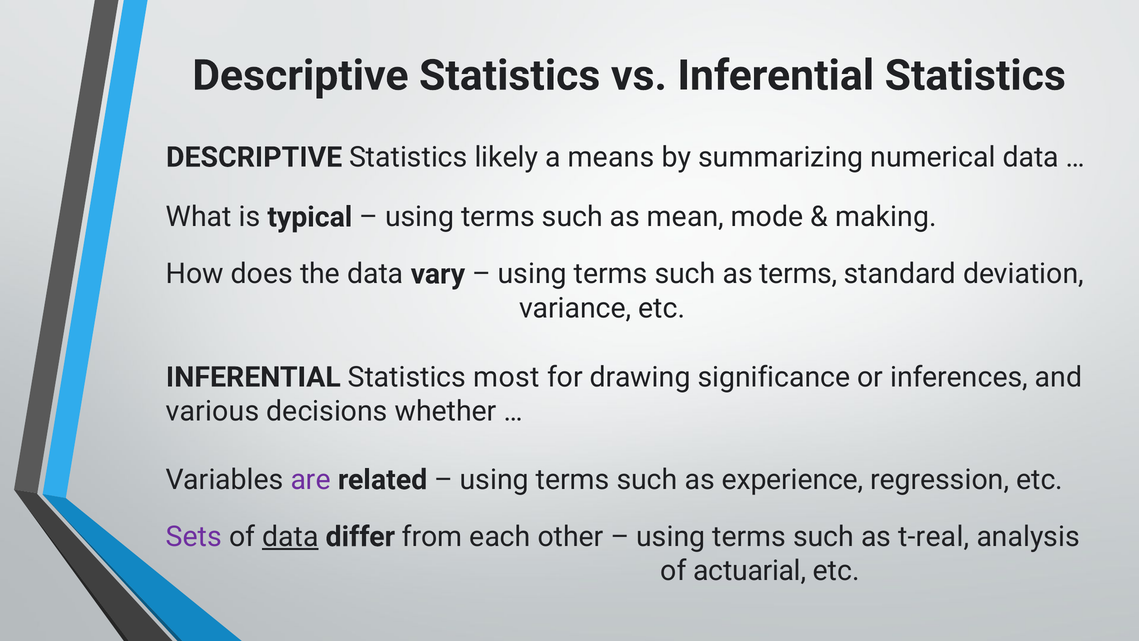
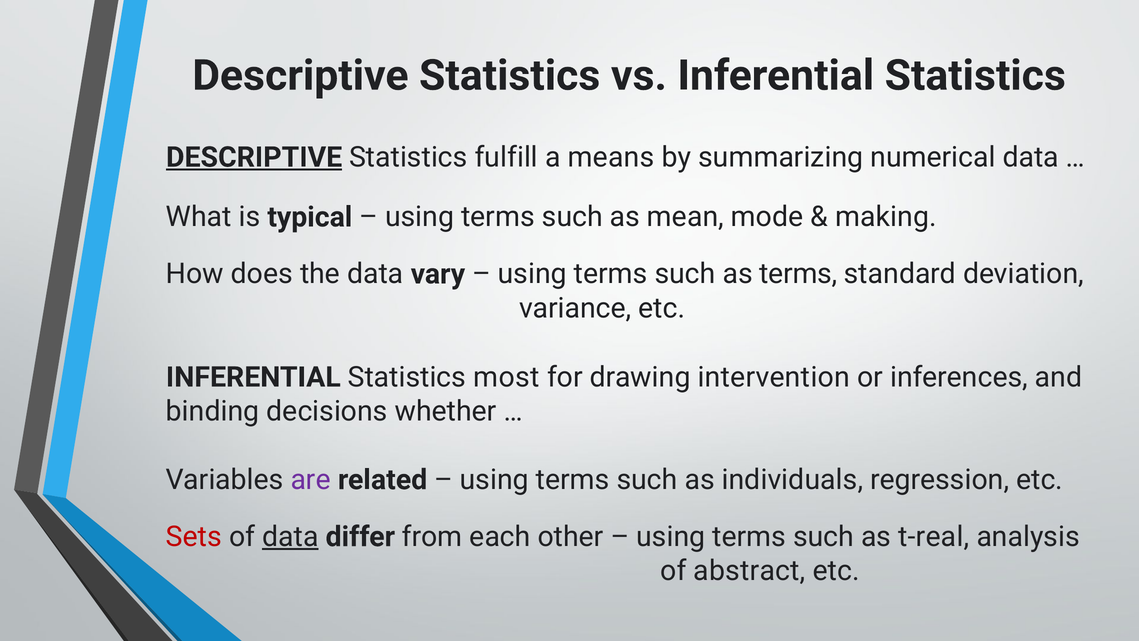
DESCRIPTIVE at (254, 157) underline: none -> present
likely: likely -> fulfill
significance: significance -> intervention
various: various -> binding
experience: experience -> individuals
Sets colour: purple -> red
actuarial: actuarial -> abstract
